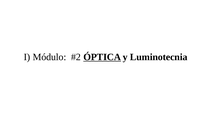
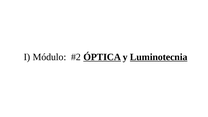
Luminotecnia underline: none -> present
